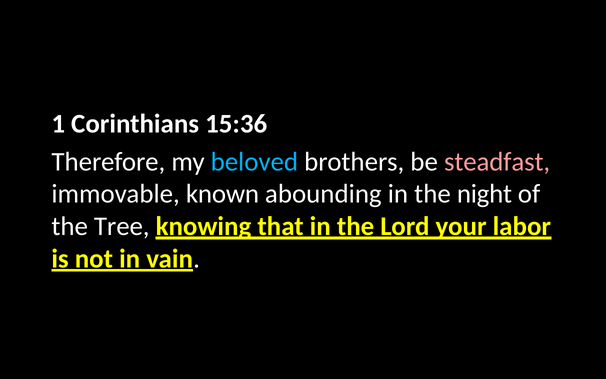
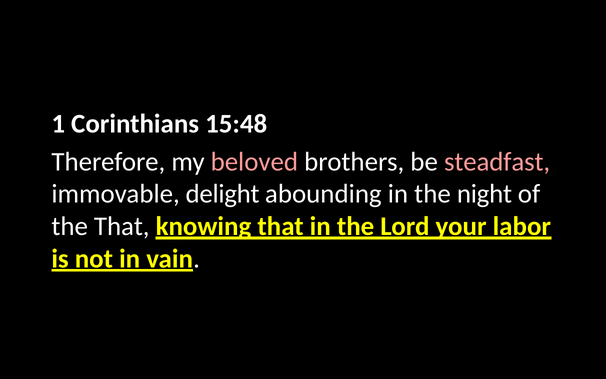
15:36: 15:36 -> 15:48
beloved colour: light blue -> pink
known: known -> delight
the Tree: Tree -> That
